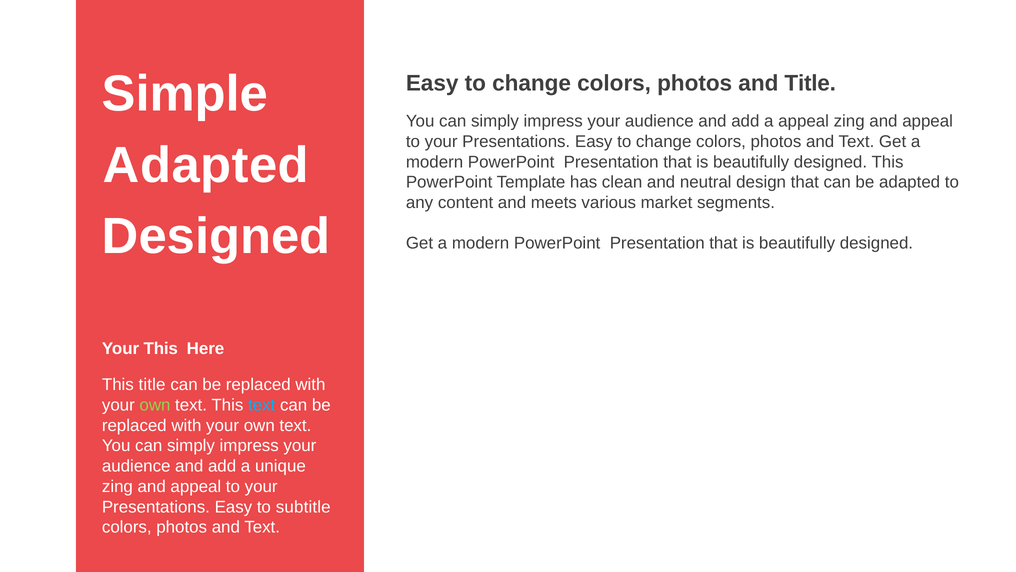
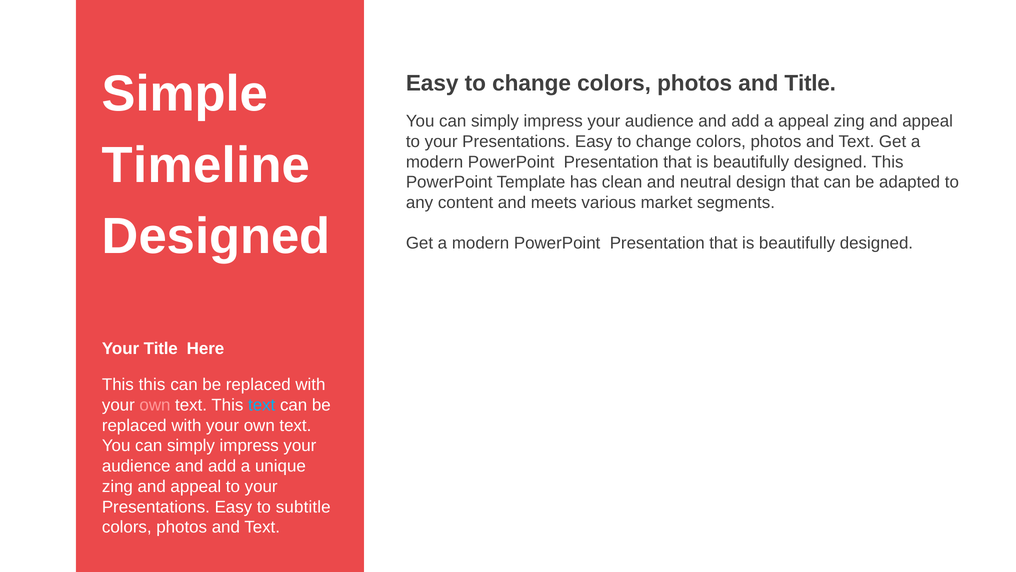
Adapted at (206, 165): Adapted -> Timeline
Your This: This -> Title
This title: title -> this
own at (155, 405) colour: light green -> pink
